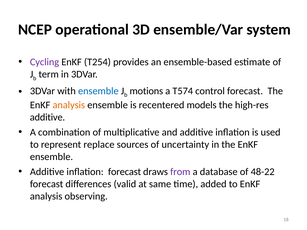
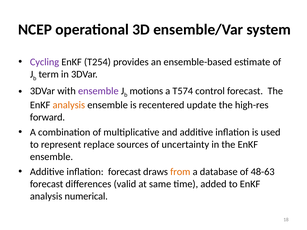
ensemble at (98, 91) colour: blue -> purple
models: models -> update
additive at (47, 117): additive -> forward
from colour: purple -> orange
48-22: 48-22 -> 48-63
observing: observing -> numerical
